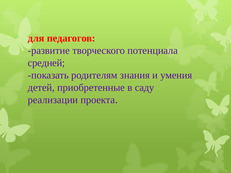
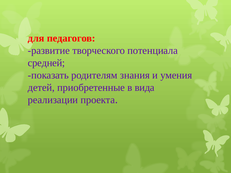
саду: саду -> вида
